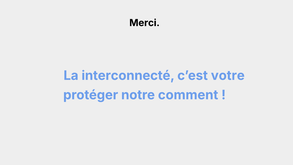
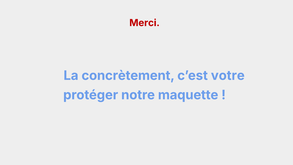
Merci colour: black -> red
interconnecté: interconnecté -> concrètement
comment: comment -> maquette
